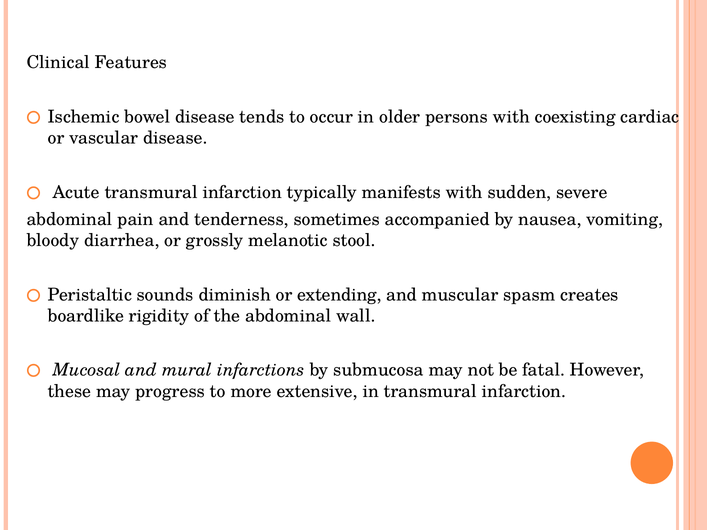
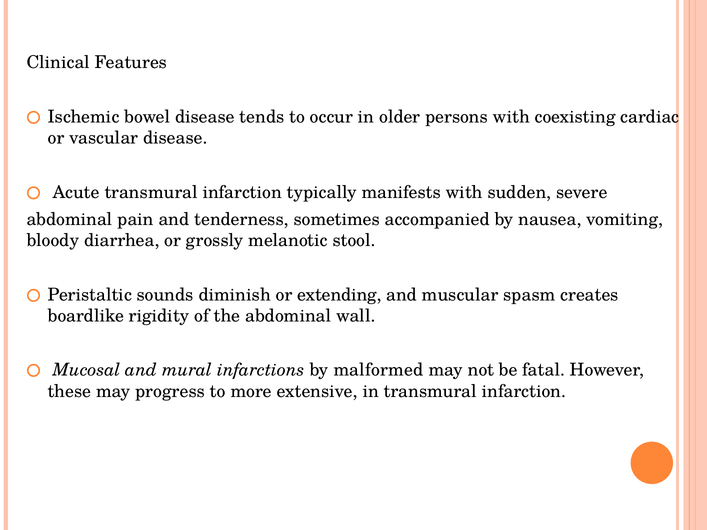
submucosa: submucosa -> malformed
